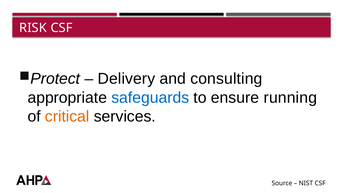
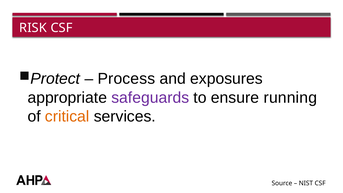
Delivery: Delivery -> Process
consulting: consulting -> exposures
safeguards colour: blue -> purple
